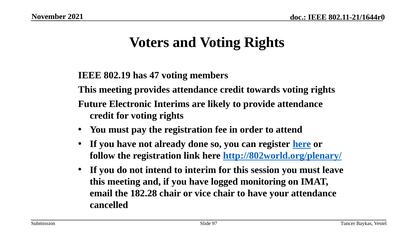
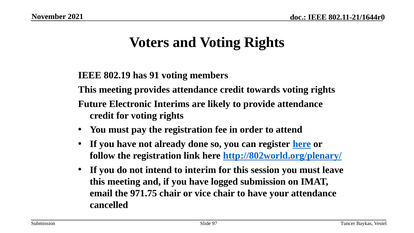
47: 47 -> 91
logged monitoring: monitoring -> submission
182.28: 182.28 -> 971.75
